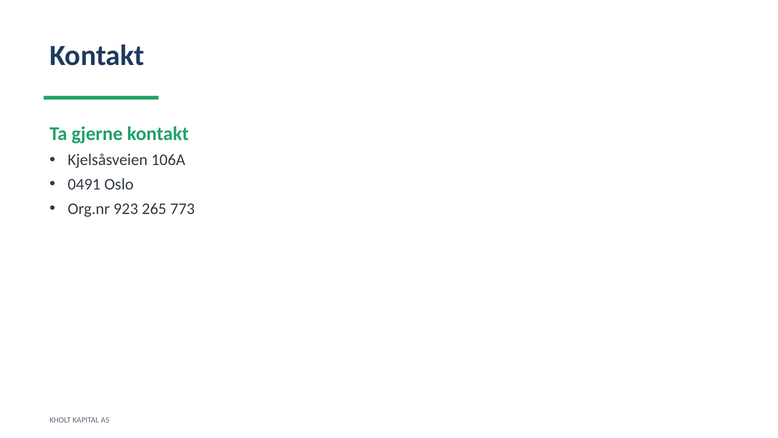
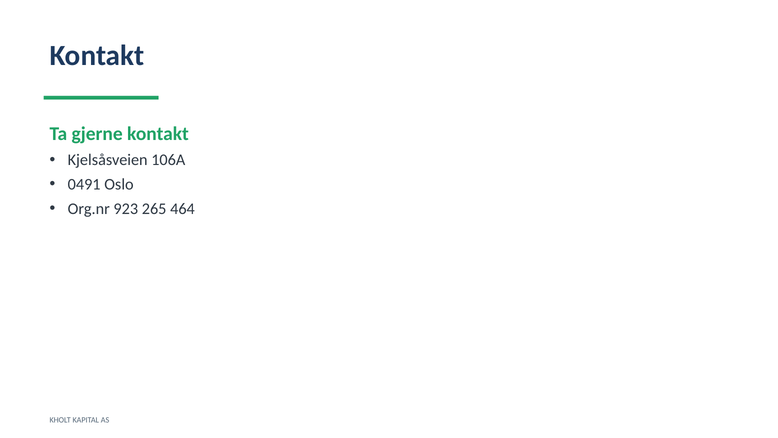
773: 773 -> 464
